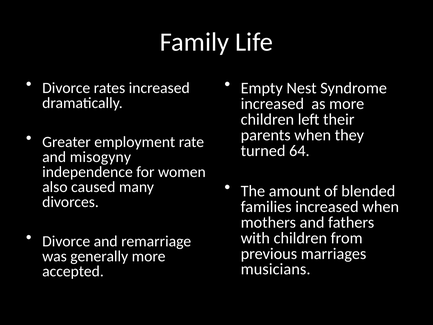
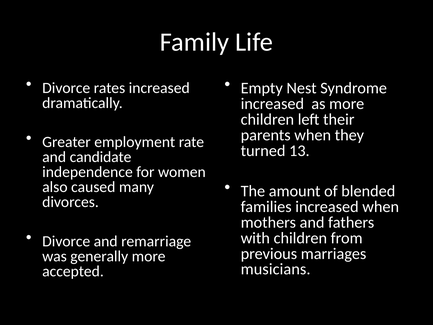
64: 64 -> 13
misogyny: misogyny -> candidate
